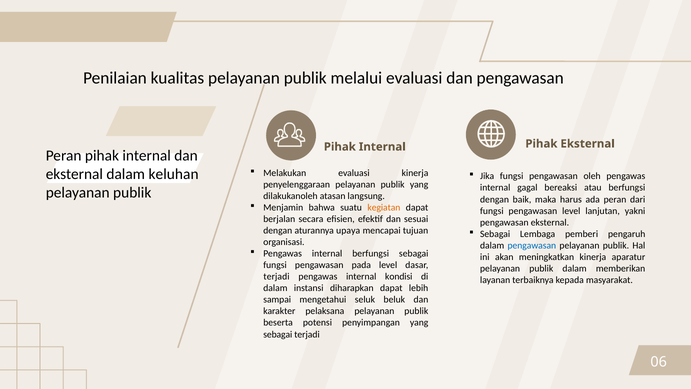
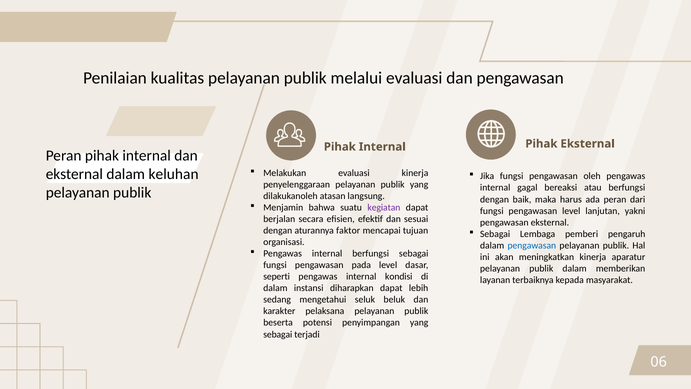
kegiatan colour: orange -> purple
upaya: upaya -> faktor
terjadi at (276, 276): terjadi -> seperti
sampai: sampai -> sedang
